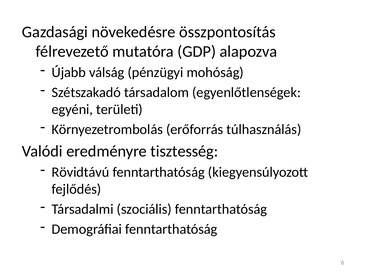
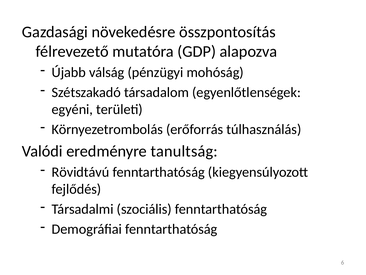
tisztesség: tisztesség -> tanultság
